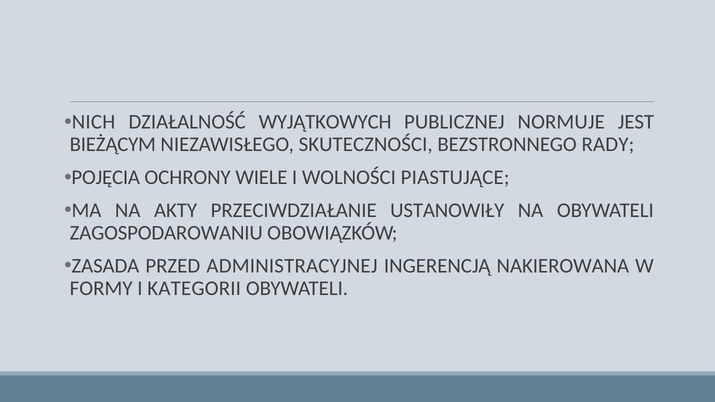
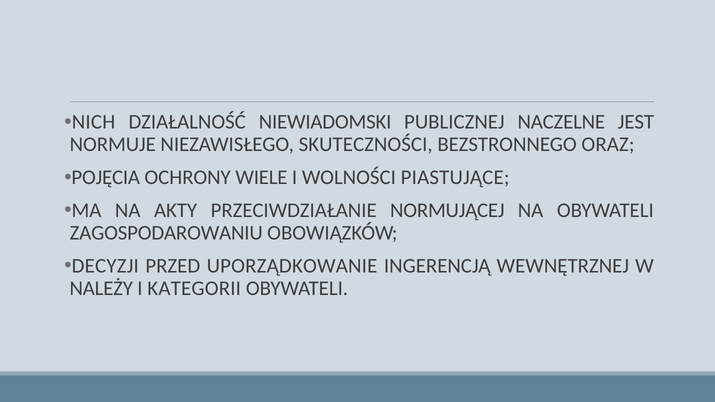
WYJĄTKOWYCH: WYJĄTKOWYCH -> NIEWIADOMSKI
NORMUJE: NORMUJE -> NACZELNE
BIEŻĄCYM: BIEŻĄCYM -> NORMUJE
RADY: RADY -> ORAZ
USTANOWIŁY: USTANOWIŁY -> NORMUJĄCEJ
ZASADA: ZASADA -> DECYZJI
ADMINISTRACYJNEJ: ADMINISTRACYJNEJ -> UPORZĄDKOWANIE
NAKIEROWANA: NAKIEROWANA -> WEWNĘTRZNEJ
FORMY: FORMY -> NALEŻY
